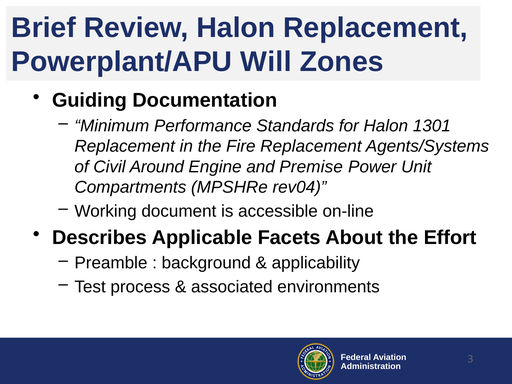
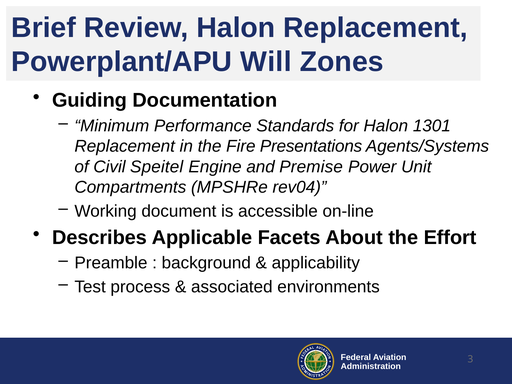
Fire Replacement: Replacement -> Presentations
Around: Around -> Speitel
